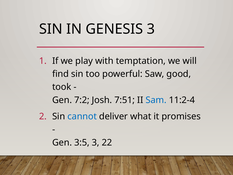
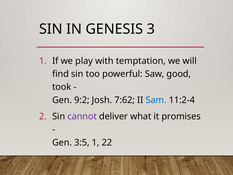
7:2: 7:2 -> 9:2
7:51: 7:51 -> 7:62
cannot colour: blue -> purple
3:5 3: 3 -> 1
